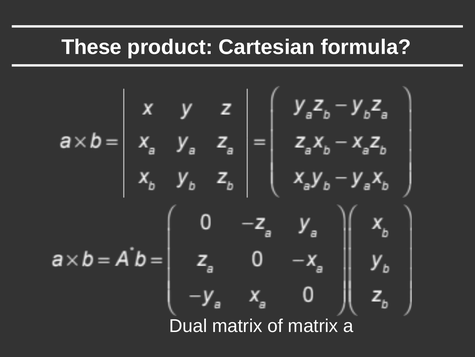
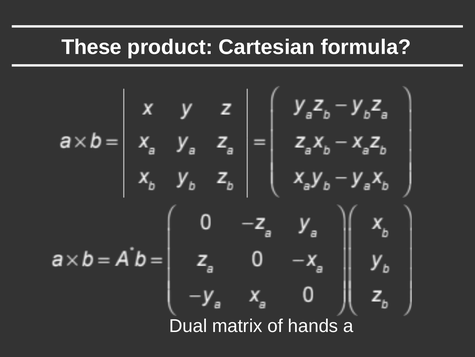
of matrix: matrix -> hands
